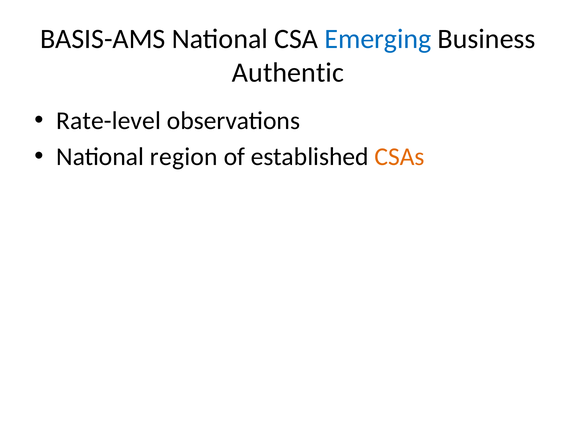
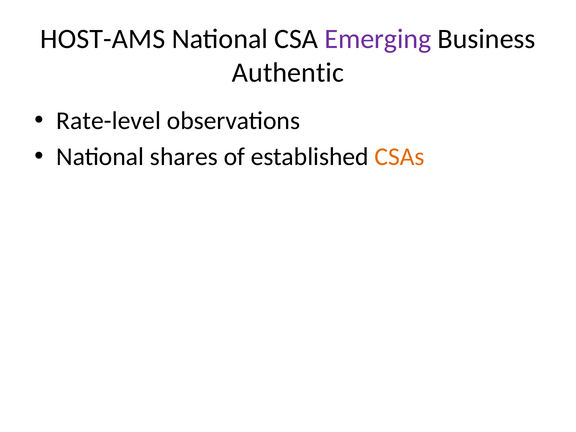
BASIS-AMS: BASIS-AMS -> HOST-AMS
Emerging colour: blue -> purple
region: region -> shares
